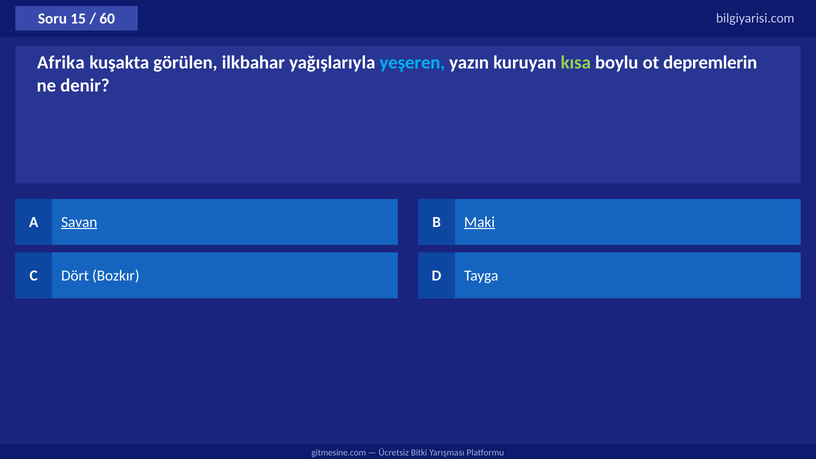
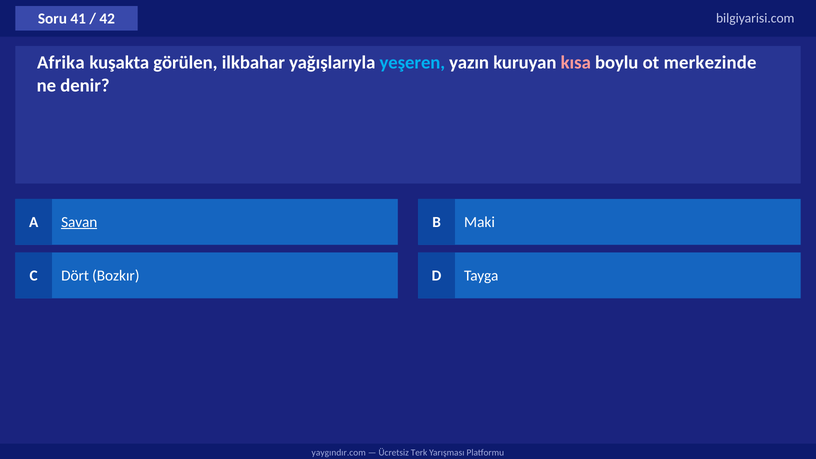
15: 15 -> 41
60: 60 -> 42
kısa colour: light green -> pink
depremlerin: depremlerin -> merkezinde
Maki underline: present -> none
gitmesine.com: gitmesine.com -> yaygındır.com
Bitki: Bitki -> Terk
